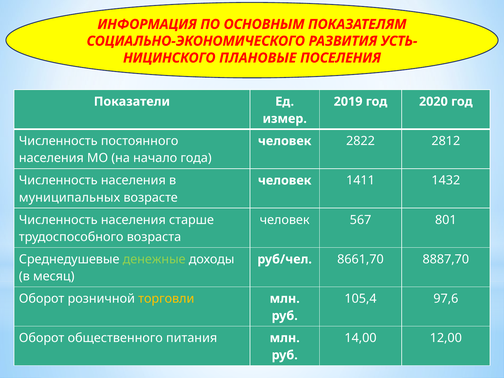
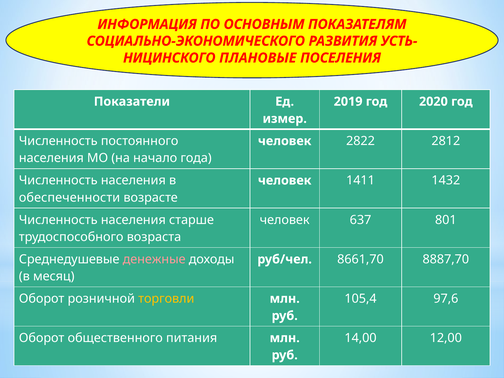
муниципальных: муниципальных -> обеспеченности
567: 567 -> 637
денежные colour: light green -> pink
